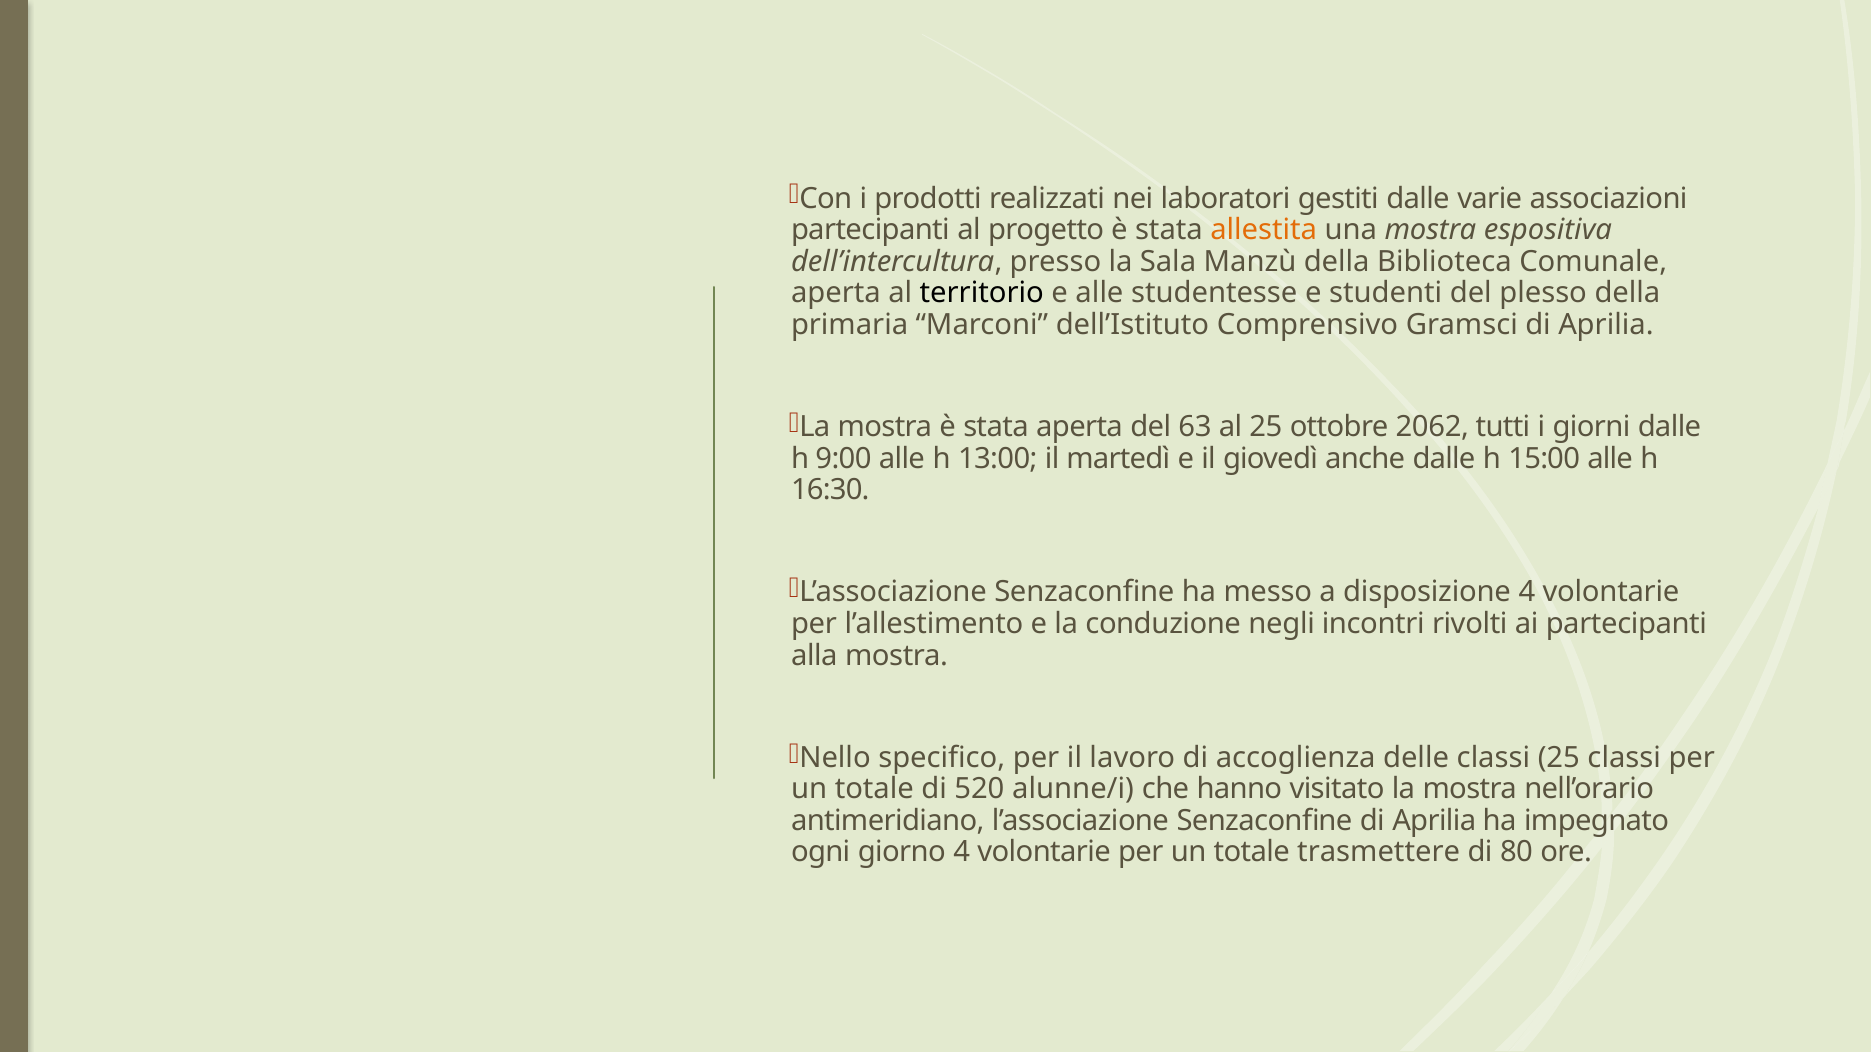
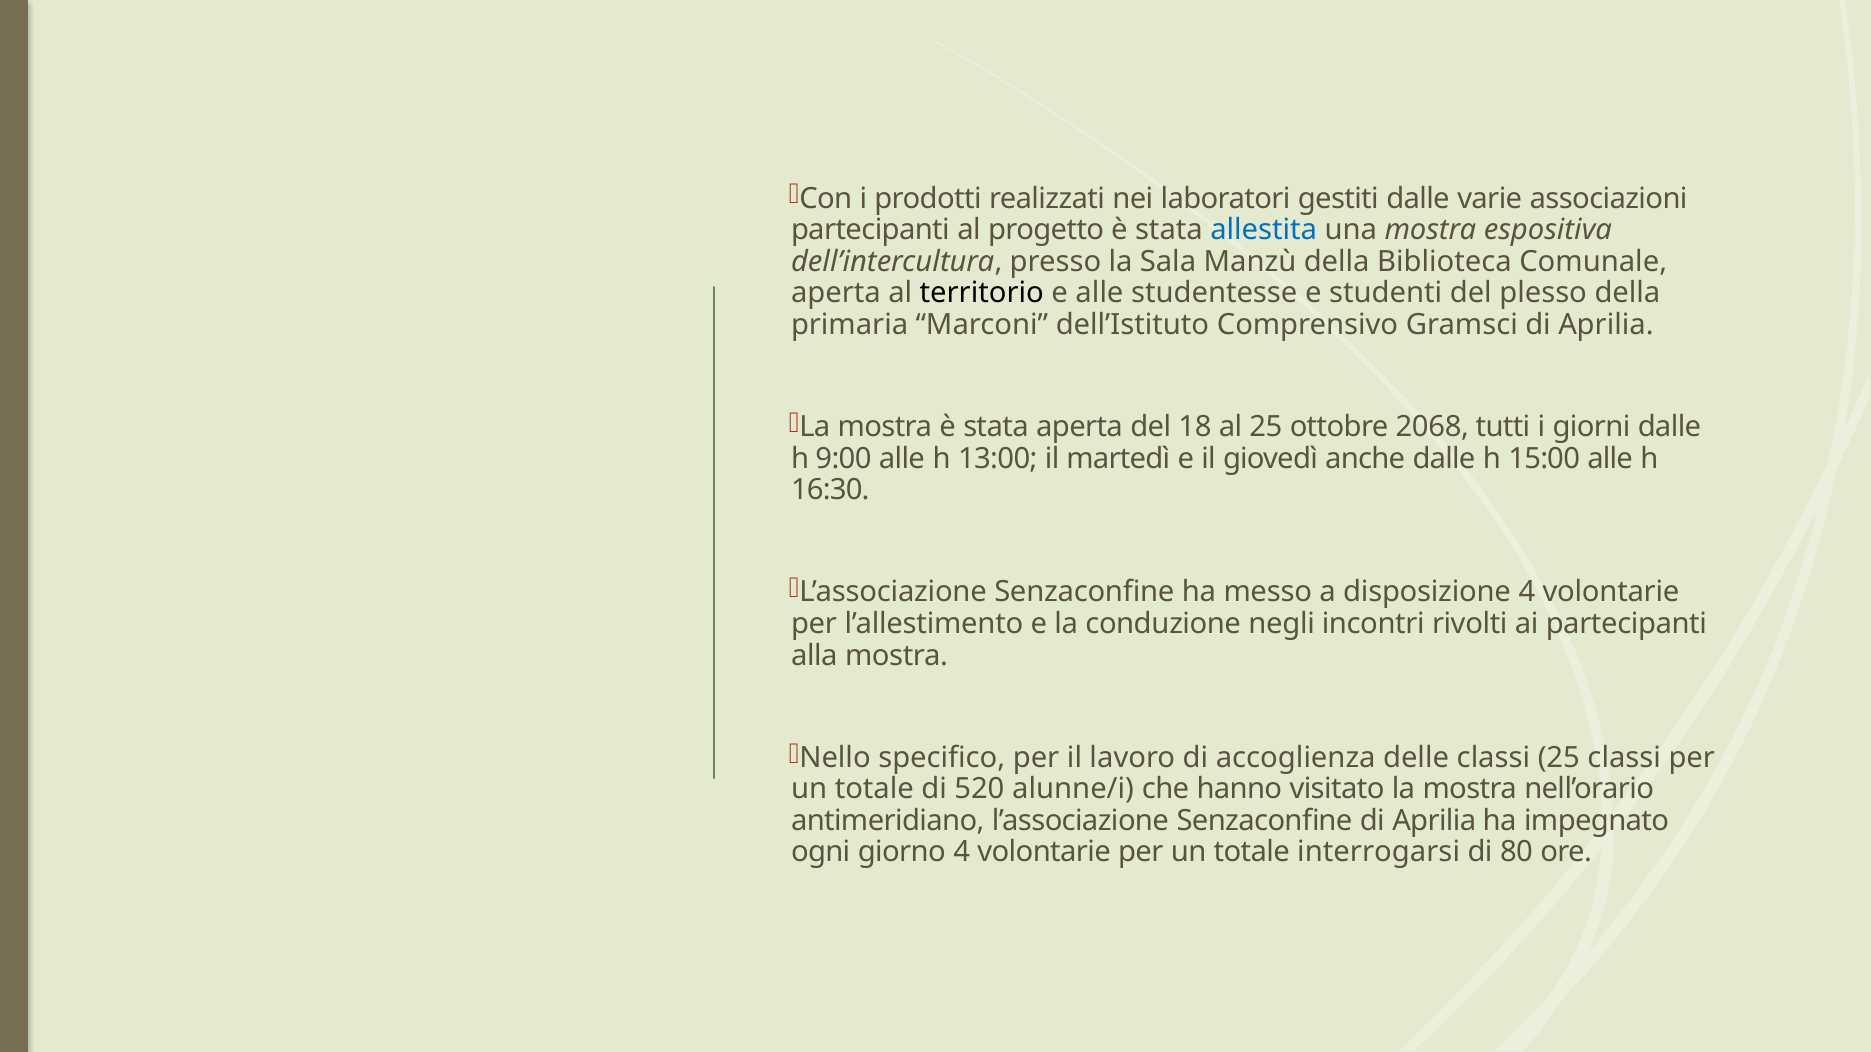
allestita colour: orange -> blue
63: 63 -> 18
2062: 2062 -> 2068
trasmettere: trasmettere -> interrogarsi
